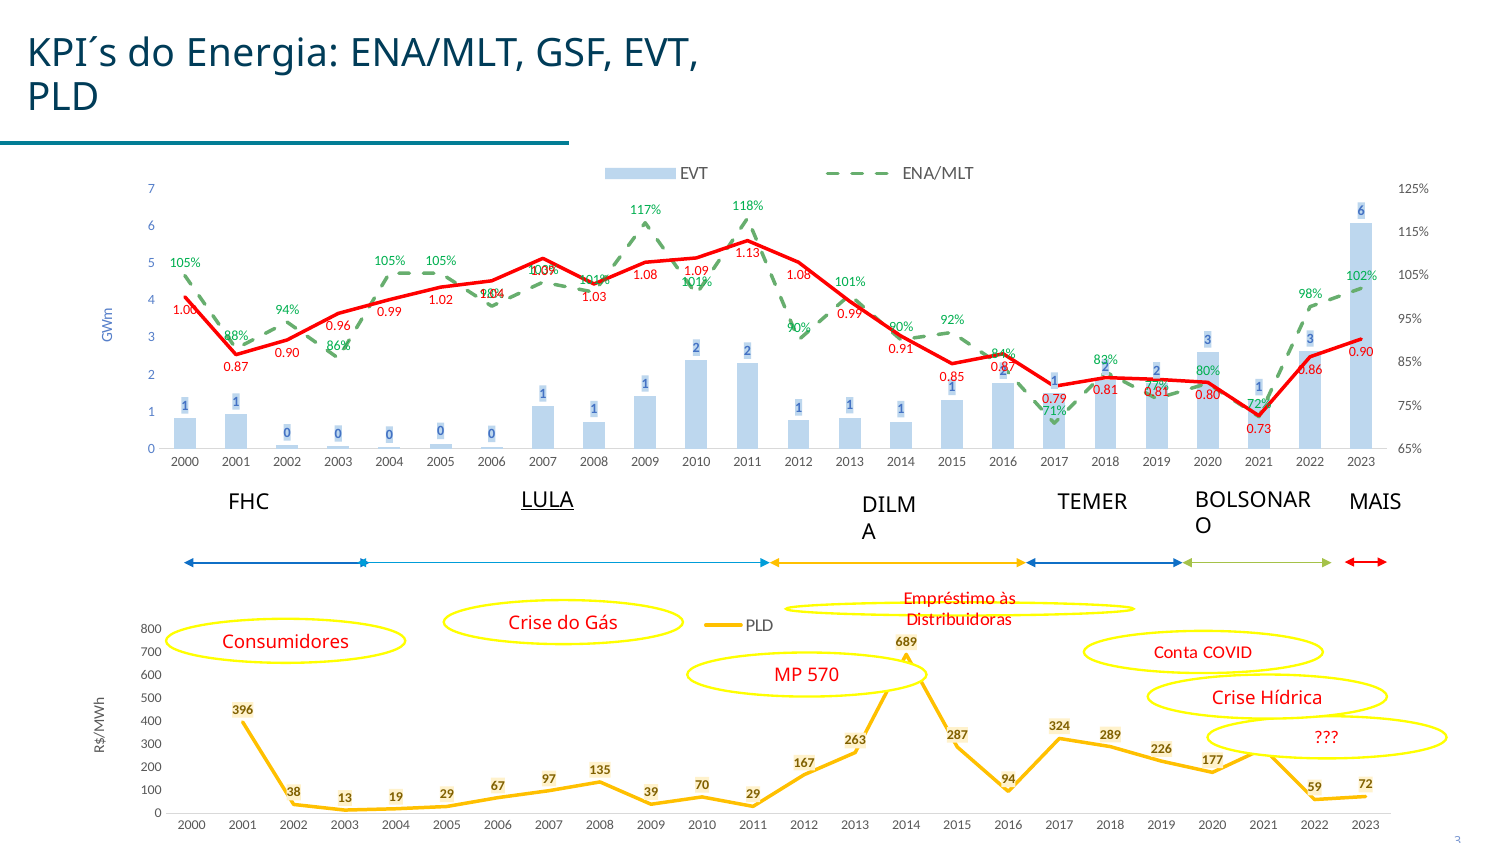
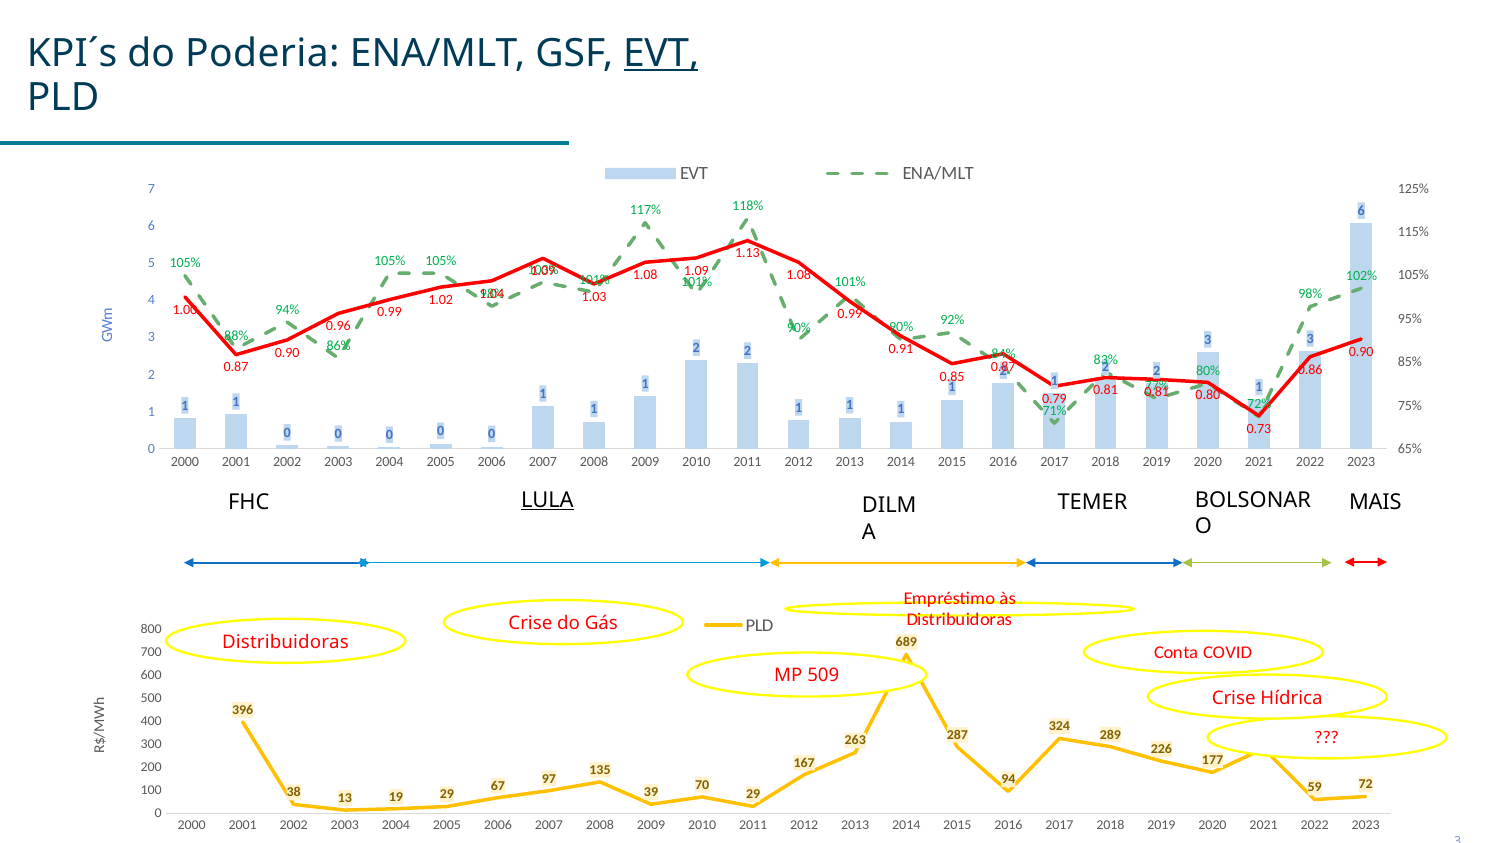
Energia: Energia -> Poderia
EVT at (661, 53) underline: none -> present
Consumidores at (286, 642): Consumidores -> Distribuidoras
570: 570 -> 509
